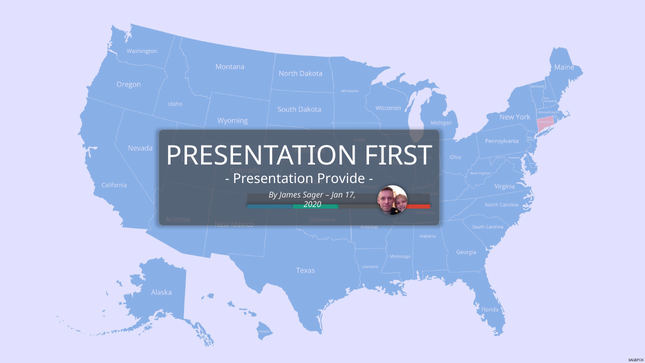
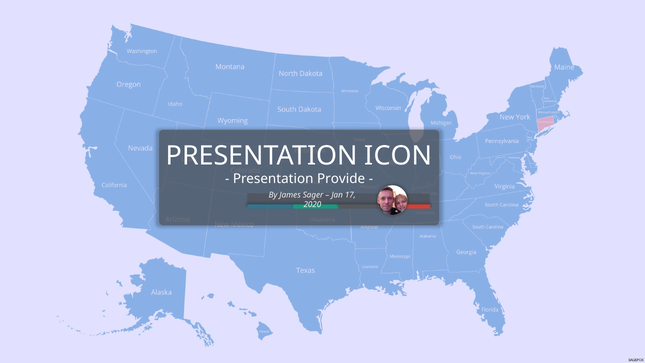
FIRST: FIRST -> ICON
